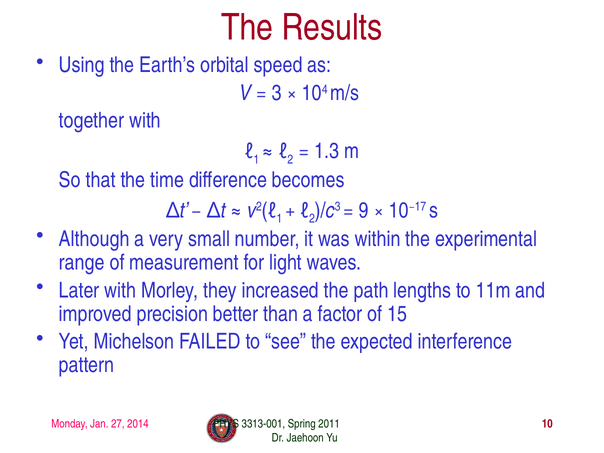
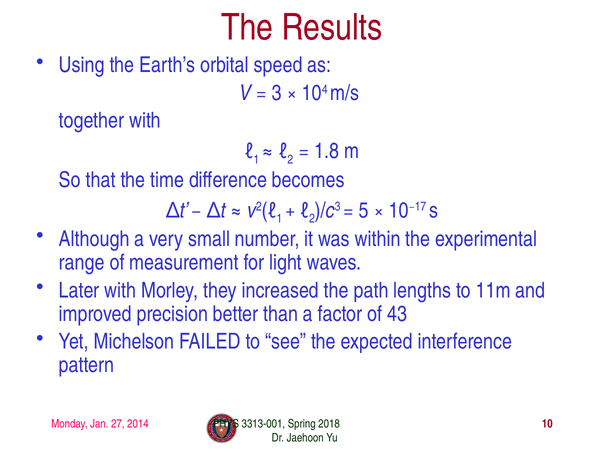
1.3: 1.3 -> 1.8
9: 9 -> 5
15: 15 -> 43
2011: 2011 -> 2018
